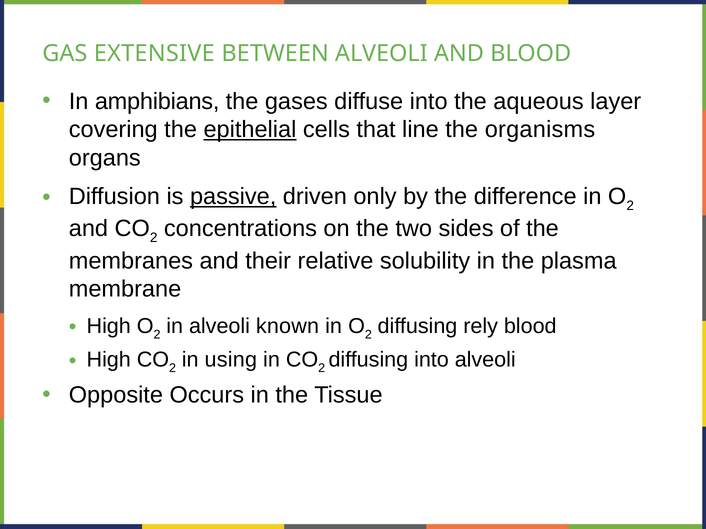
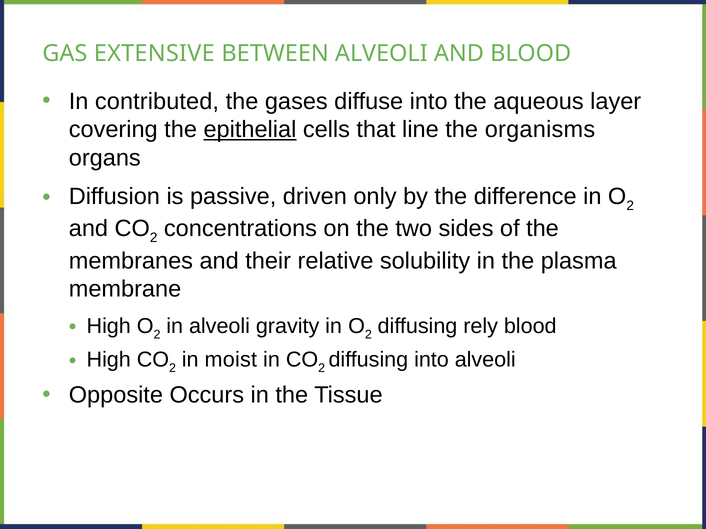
amphibians: amphibians -> contributed
passive underline: present -> none
known: known -> gravity
using: using -> moist
